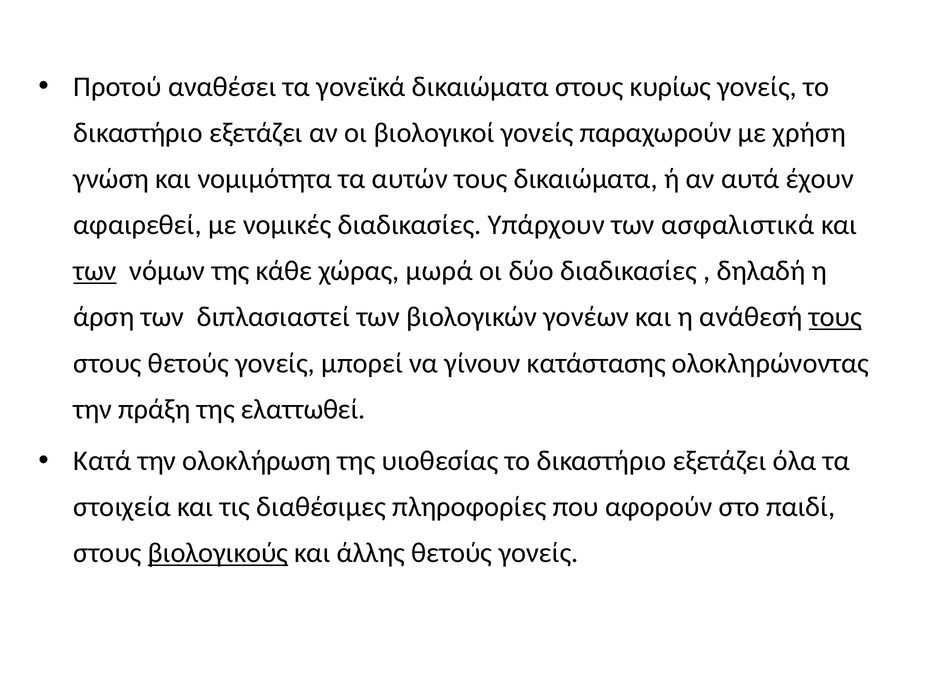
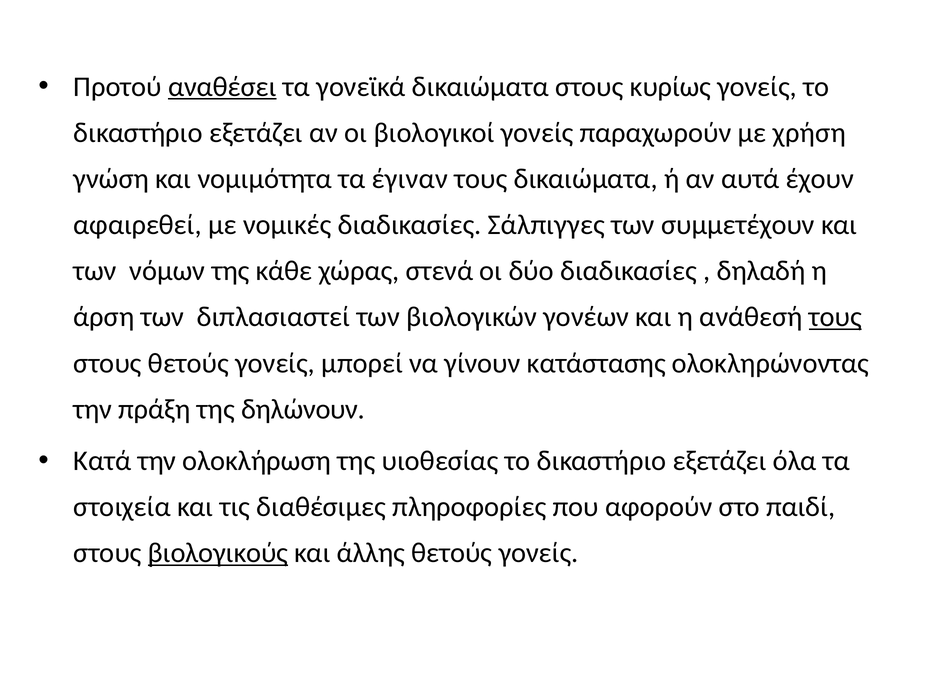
αναθέσει underline: none -> present
αυτών: αυτών -> έγιναν
Υπάρχουν: Υπάρχουν -> Σάλπιγγες
ασφαλιστικά: ασφαλιστικά -> συμμετέχουν
των at (95, 271) underline: present -> none
μωρά: μωρά -> στενά
ελαττωθεί: ελαττωθεί -> δηλώνουν
